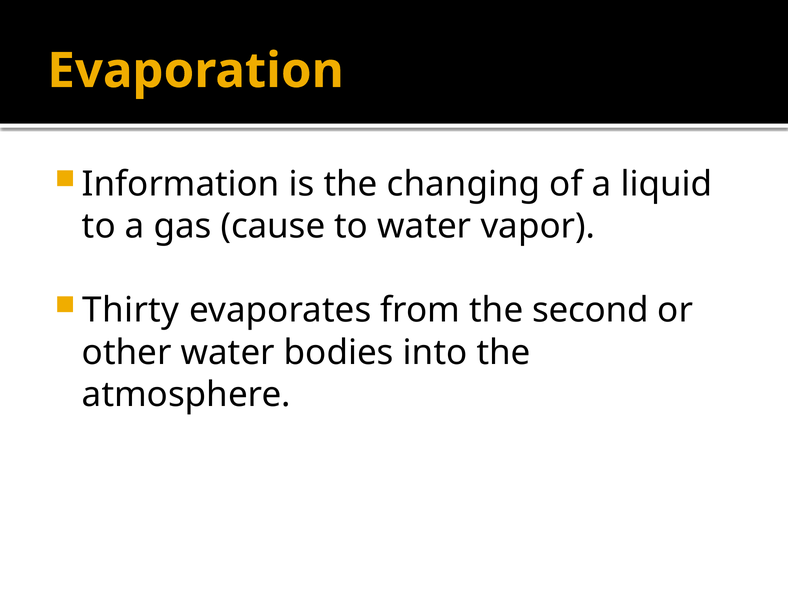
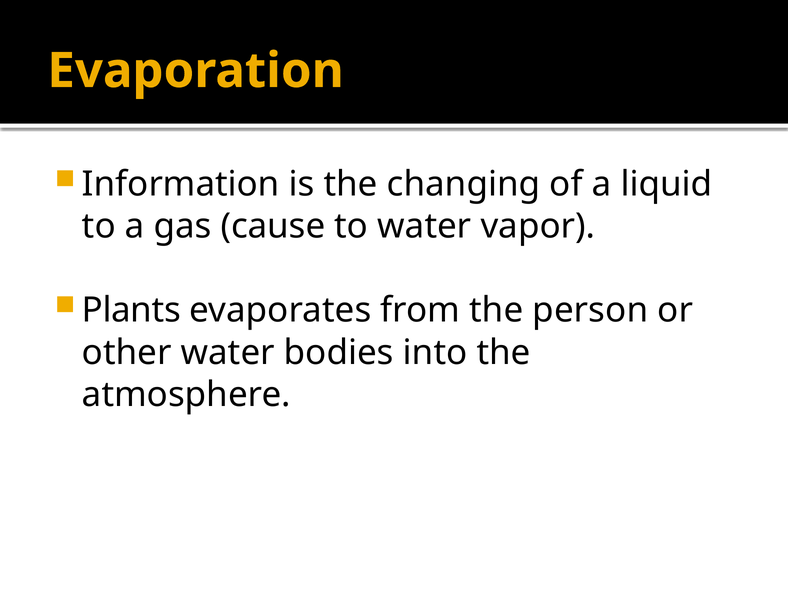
Thirty: Thirty -> Plants
second: second -> person
